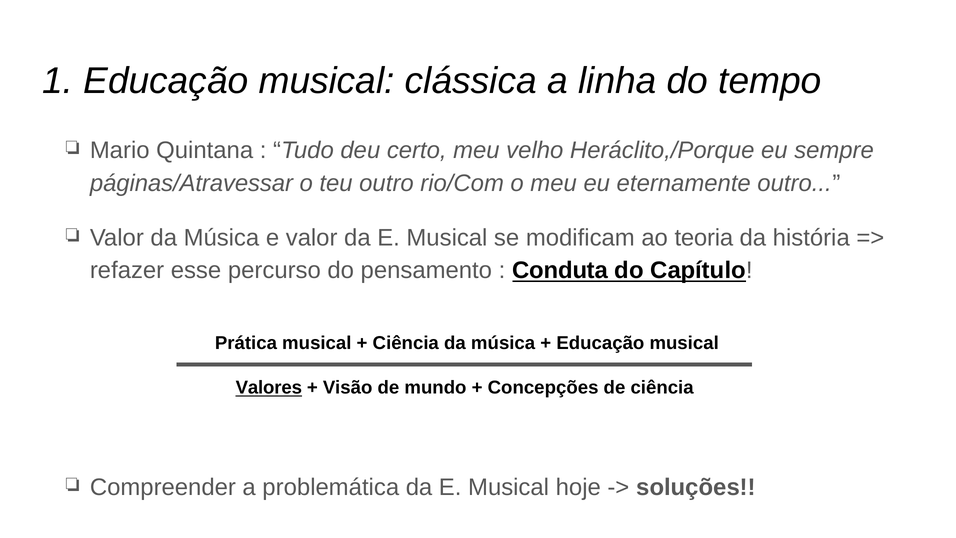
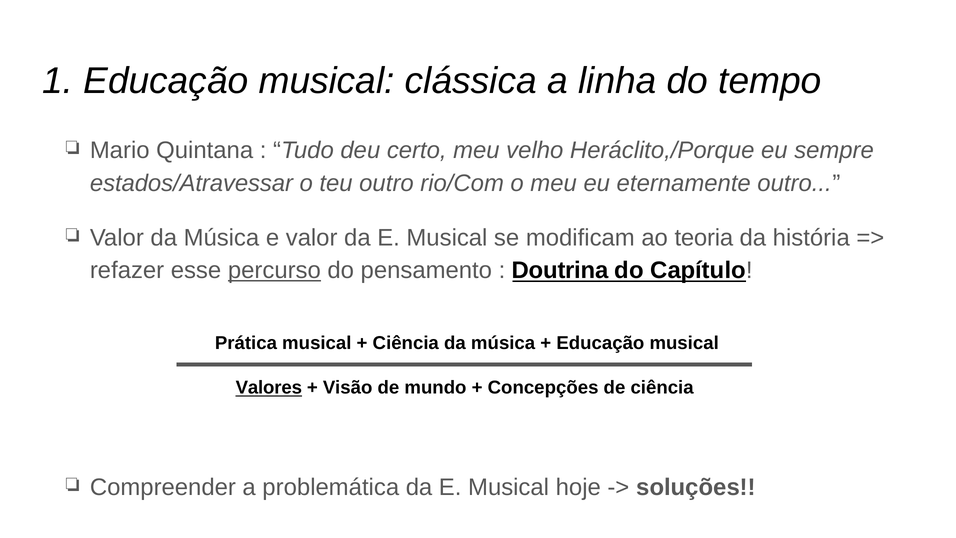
páginas/Atravessar: páginas/Atravessar -> estados/Atravessar
percurso underline: none -> present
Conduta: Conduta -> Doutrina
